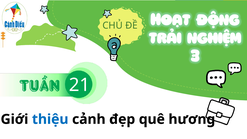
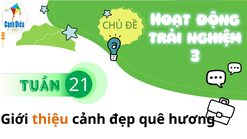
thiệu colour: blue -> orange
